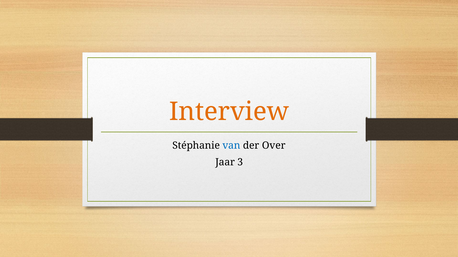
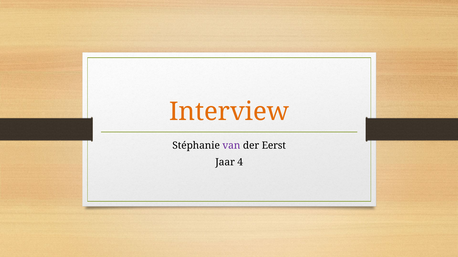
van colour: blue -> purple
Over: Over -> Eerst
3: 3 -> 4
